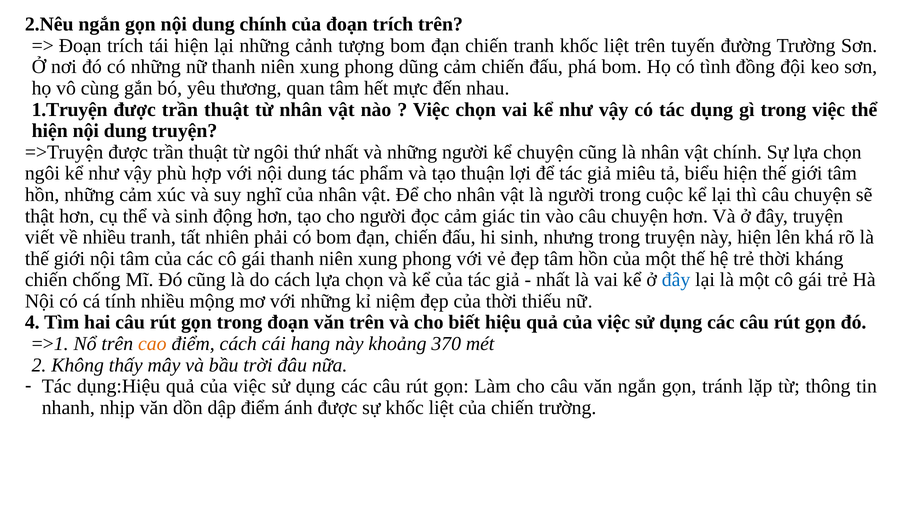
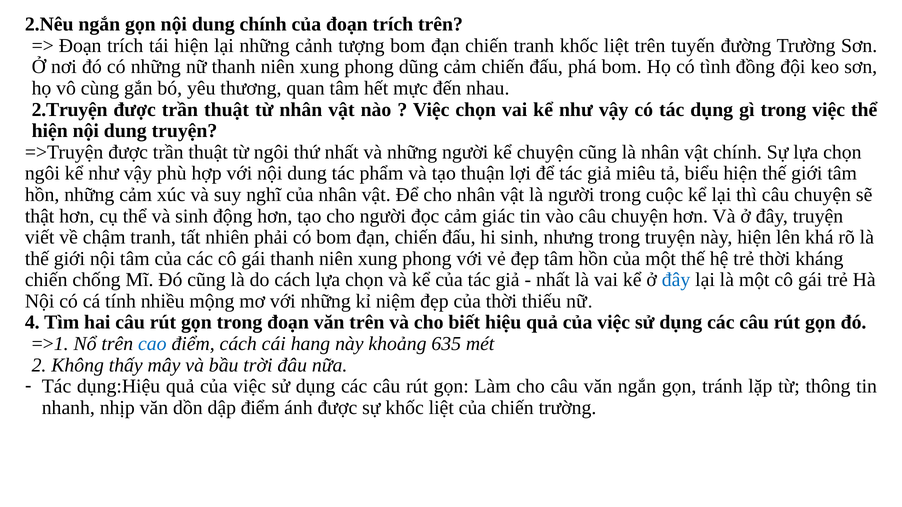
1.Truyện: 1.Truyện -> 2.Truyện
về nhiều: nhiều -> chậm
cao colour: orange -> blue
370: 370 -> 635
